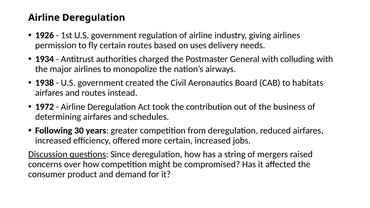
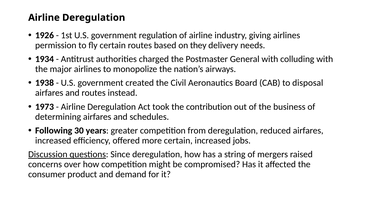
uses: uses -> they
habitats: habitats -> disposal
1972: 1972 -> 1973
